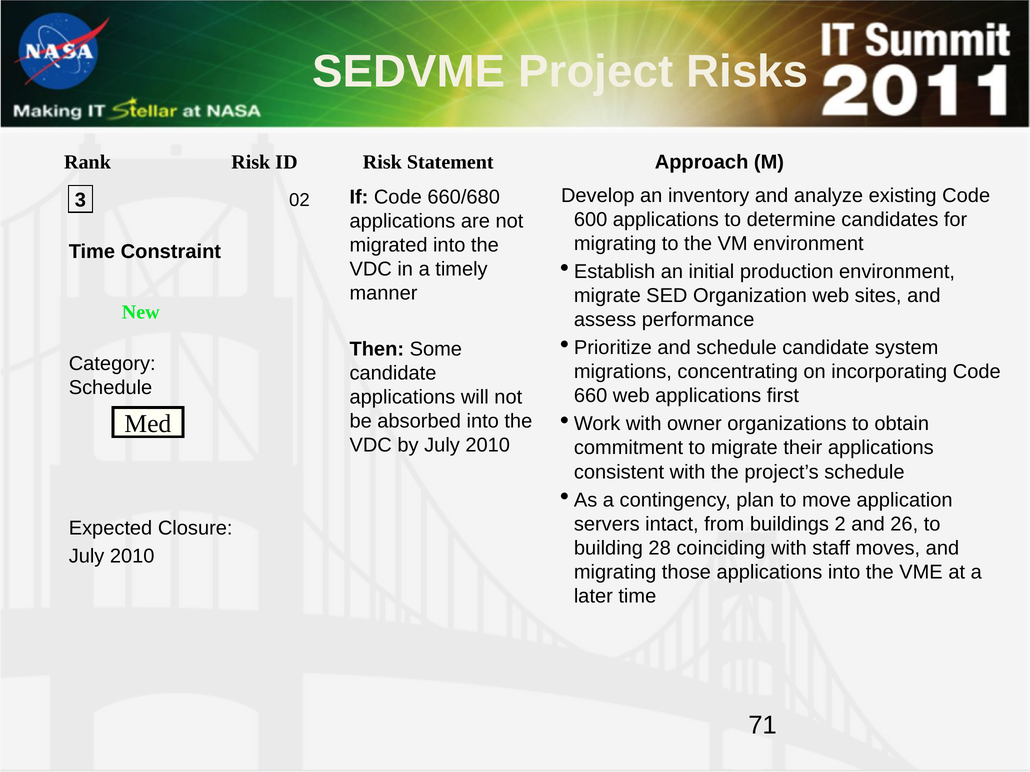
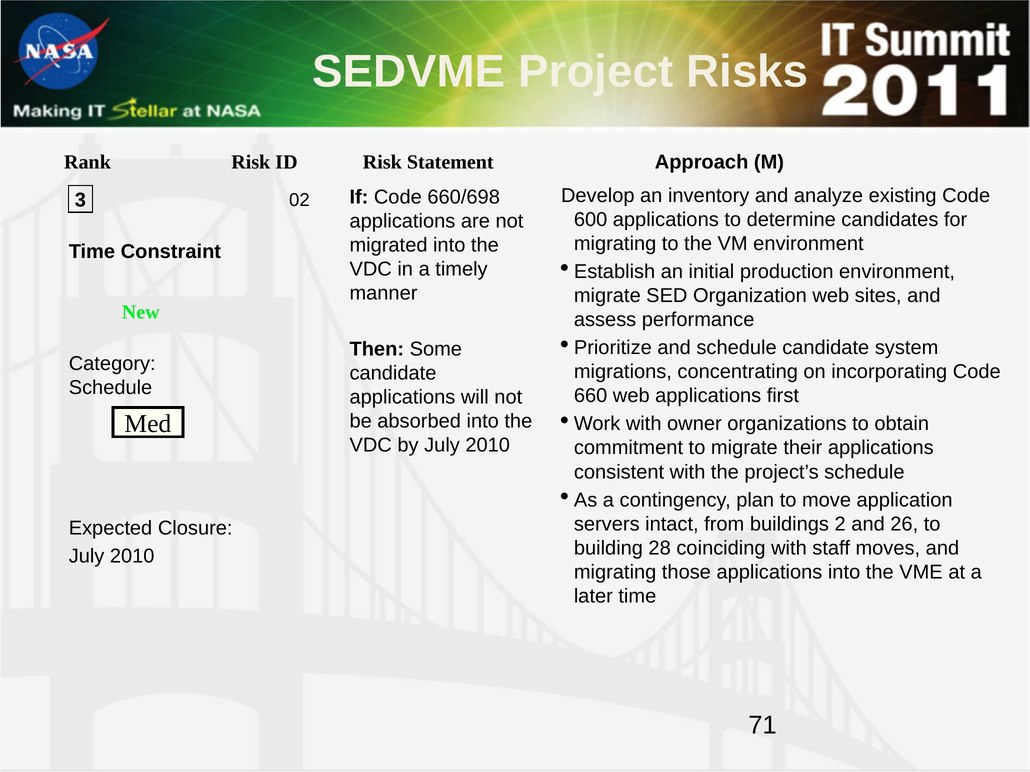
660/680: 660/680 -> 660/698
